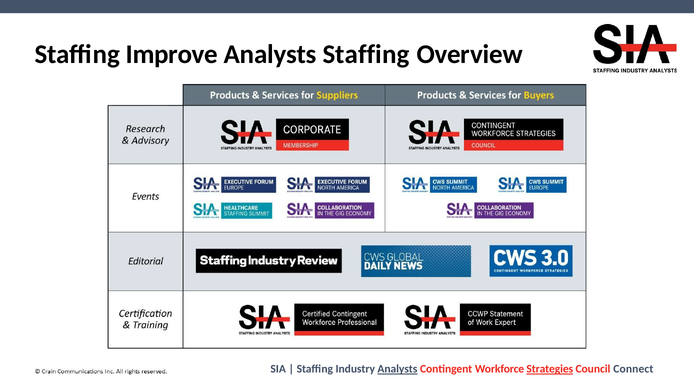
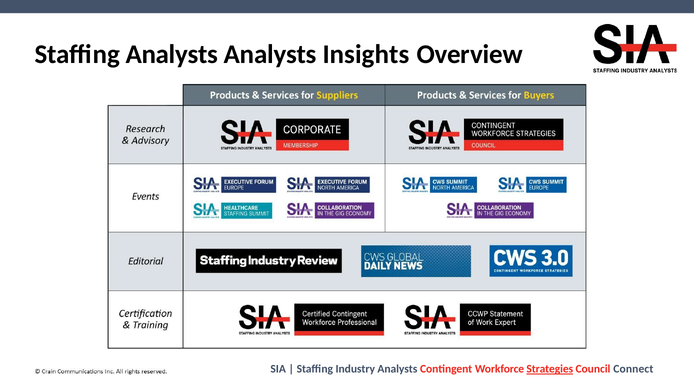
Staffing Improve: Improve -> Analysts
Analysts Staffing: Staffing -> Insights
Analysts at (397, 369) underline: present -> none
